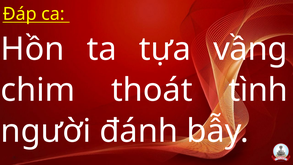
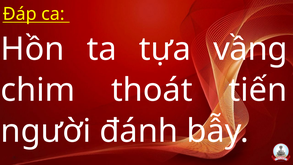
tình: tình -> tiến
